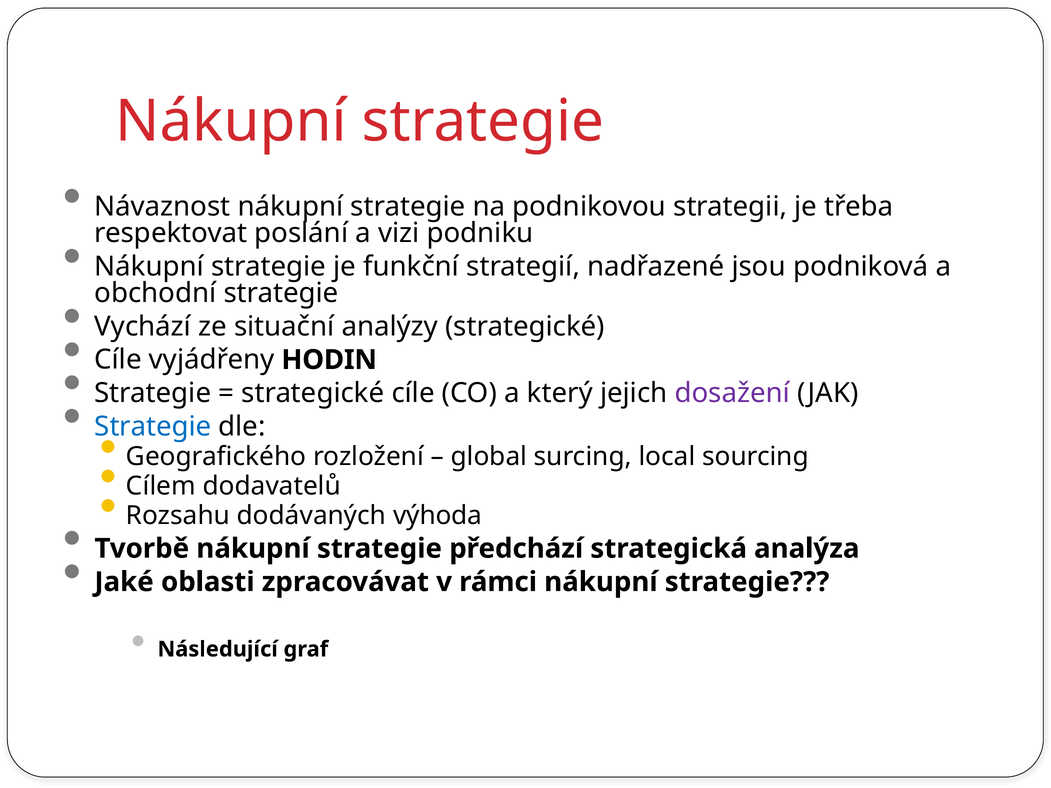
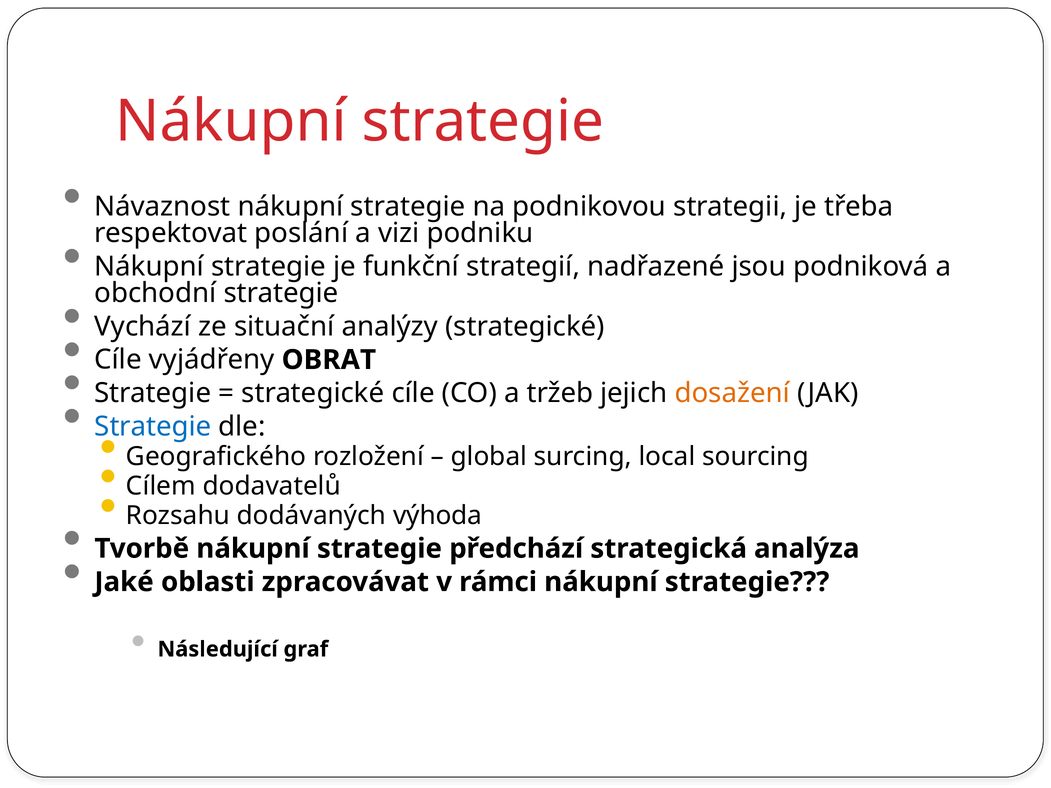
HODIN: HODIN -> OBRAT
který: který -> tržeb
dosažení colour: purple -> orange
